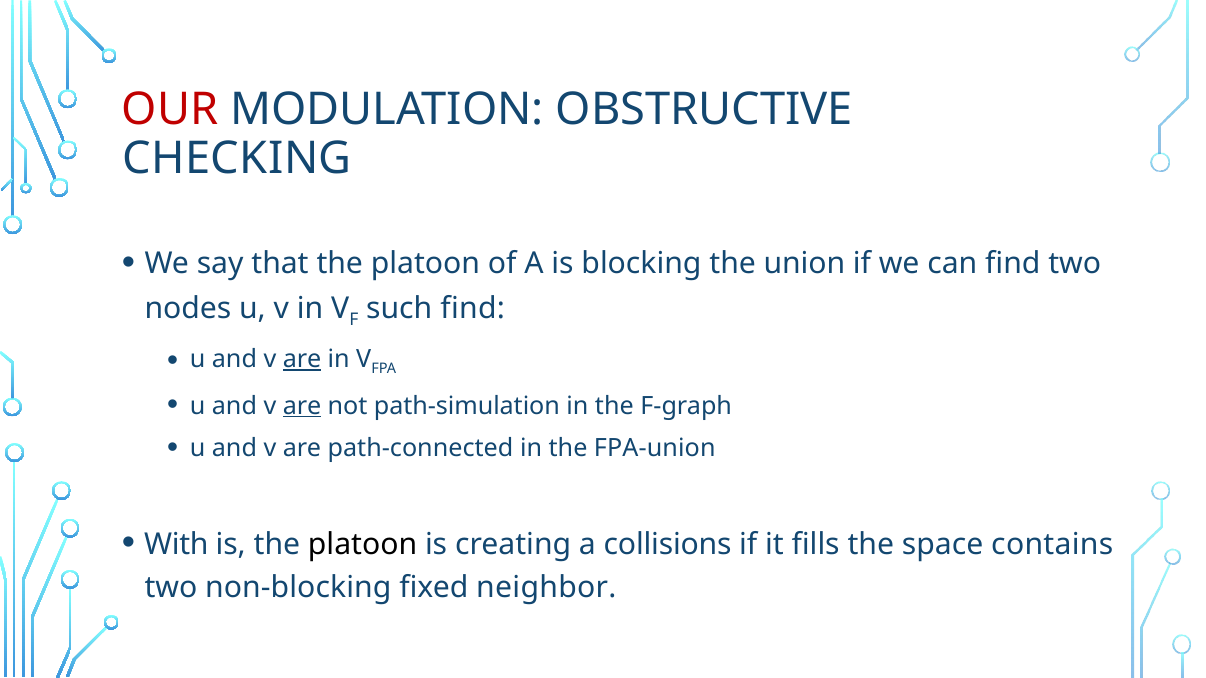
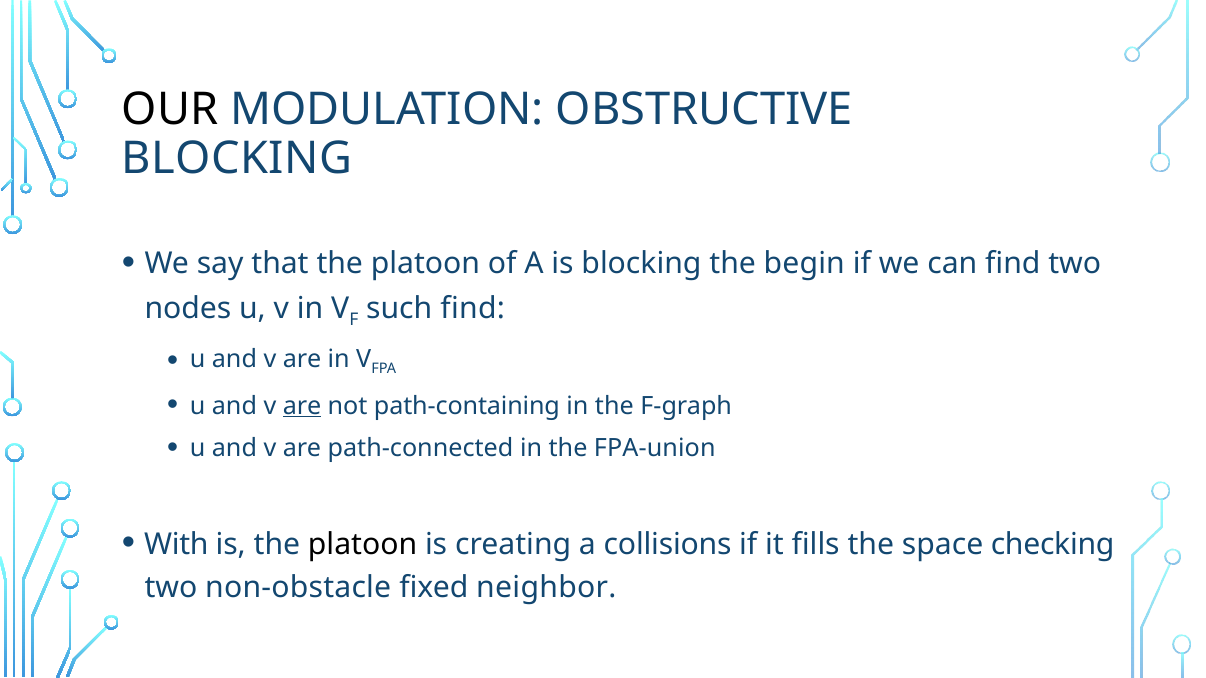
OUR colour: red -> black
CHECKING at (237, 158): CHECKING -> BLOCKING
union: union -> begin
are at (302, 359) underline: present -> none
path-simulation: path-simulation -> path-containing
contains: contains -> checking
non-blocking: non-blocking -> non-obstacle
